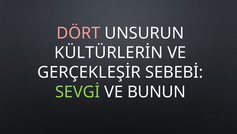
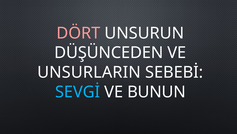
KÜLTÜRLERİN: KÜLTÜRLERİN -> DÜŞÜNCEDEN
GERÇEKLEŞİR: GERÇEKLEŞİR -> UNSURLARIN
SEVGİ colour: light green -> light blue
